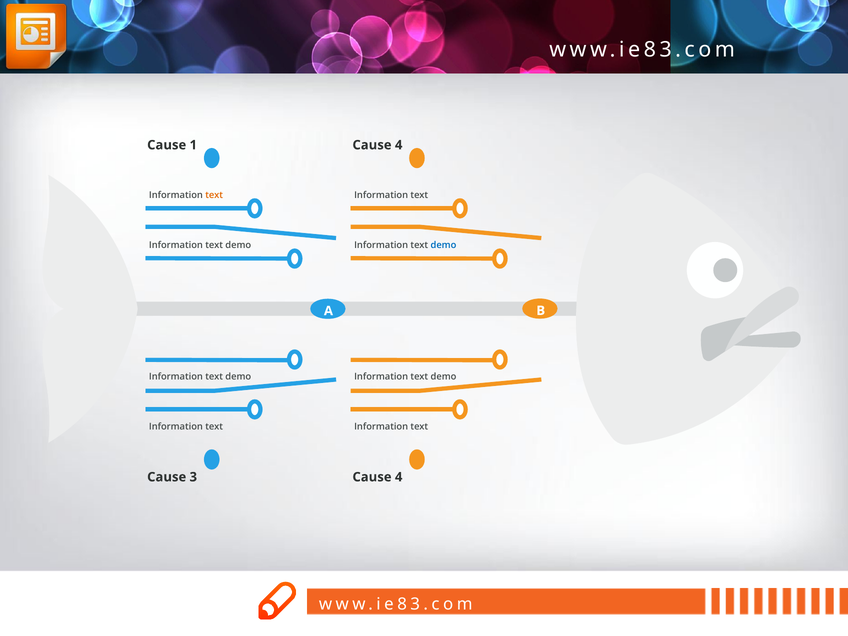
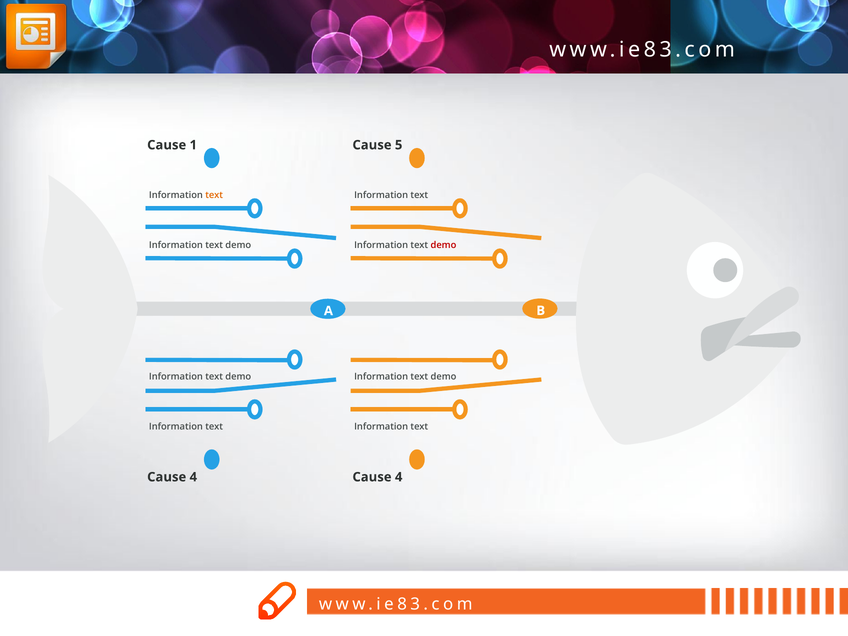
4 at (399, 145): 4 -> 5
demo at (443, 245) colour: blue -> red
3 at (193, 477): 3 -> 4
